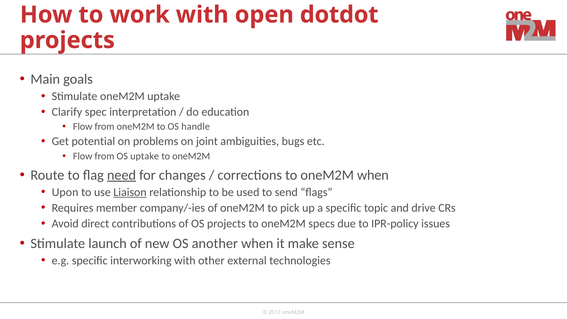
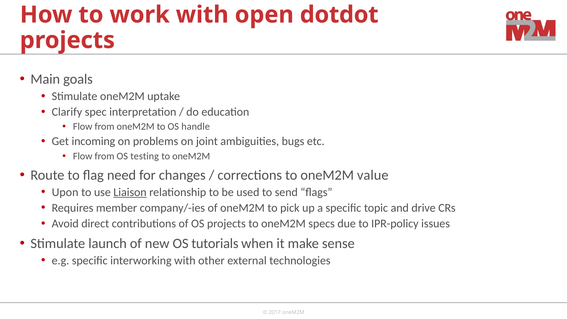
potential: potential -> incoming
OS uptake: uptake -> testing
need underline: present -> none
oneM2M when: when -> value
another: another -> tutorials
